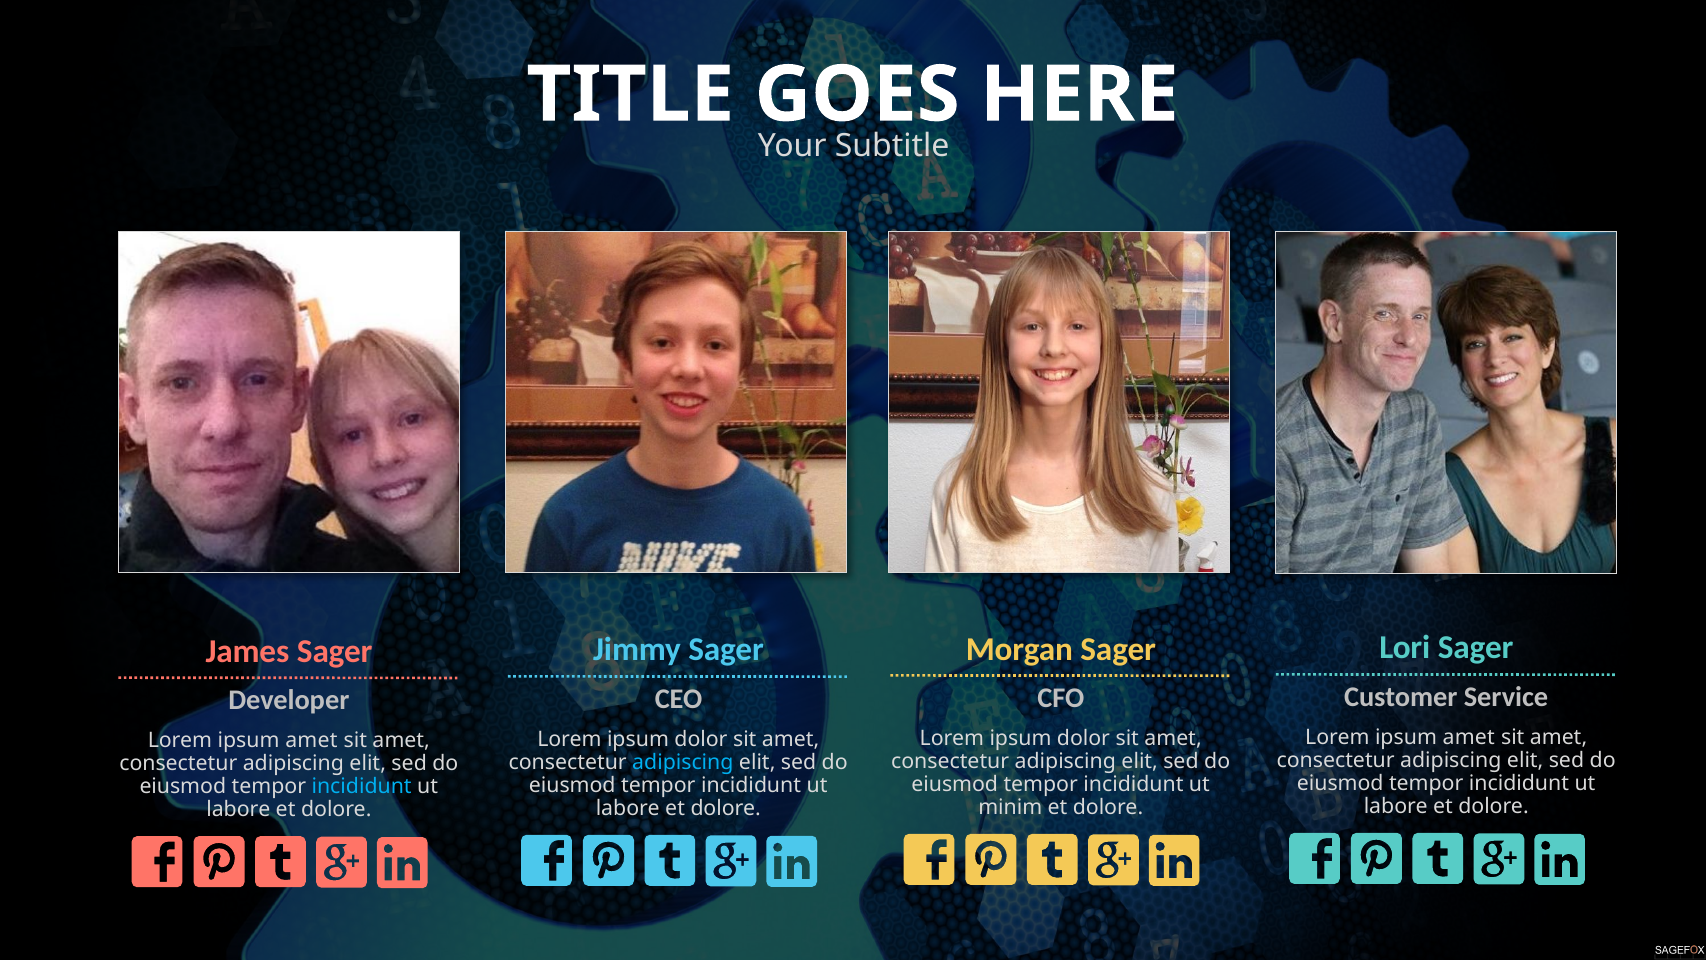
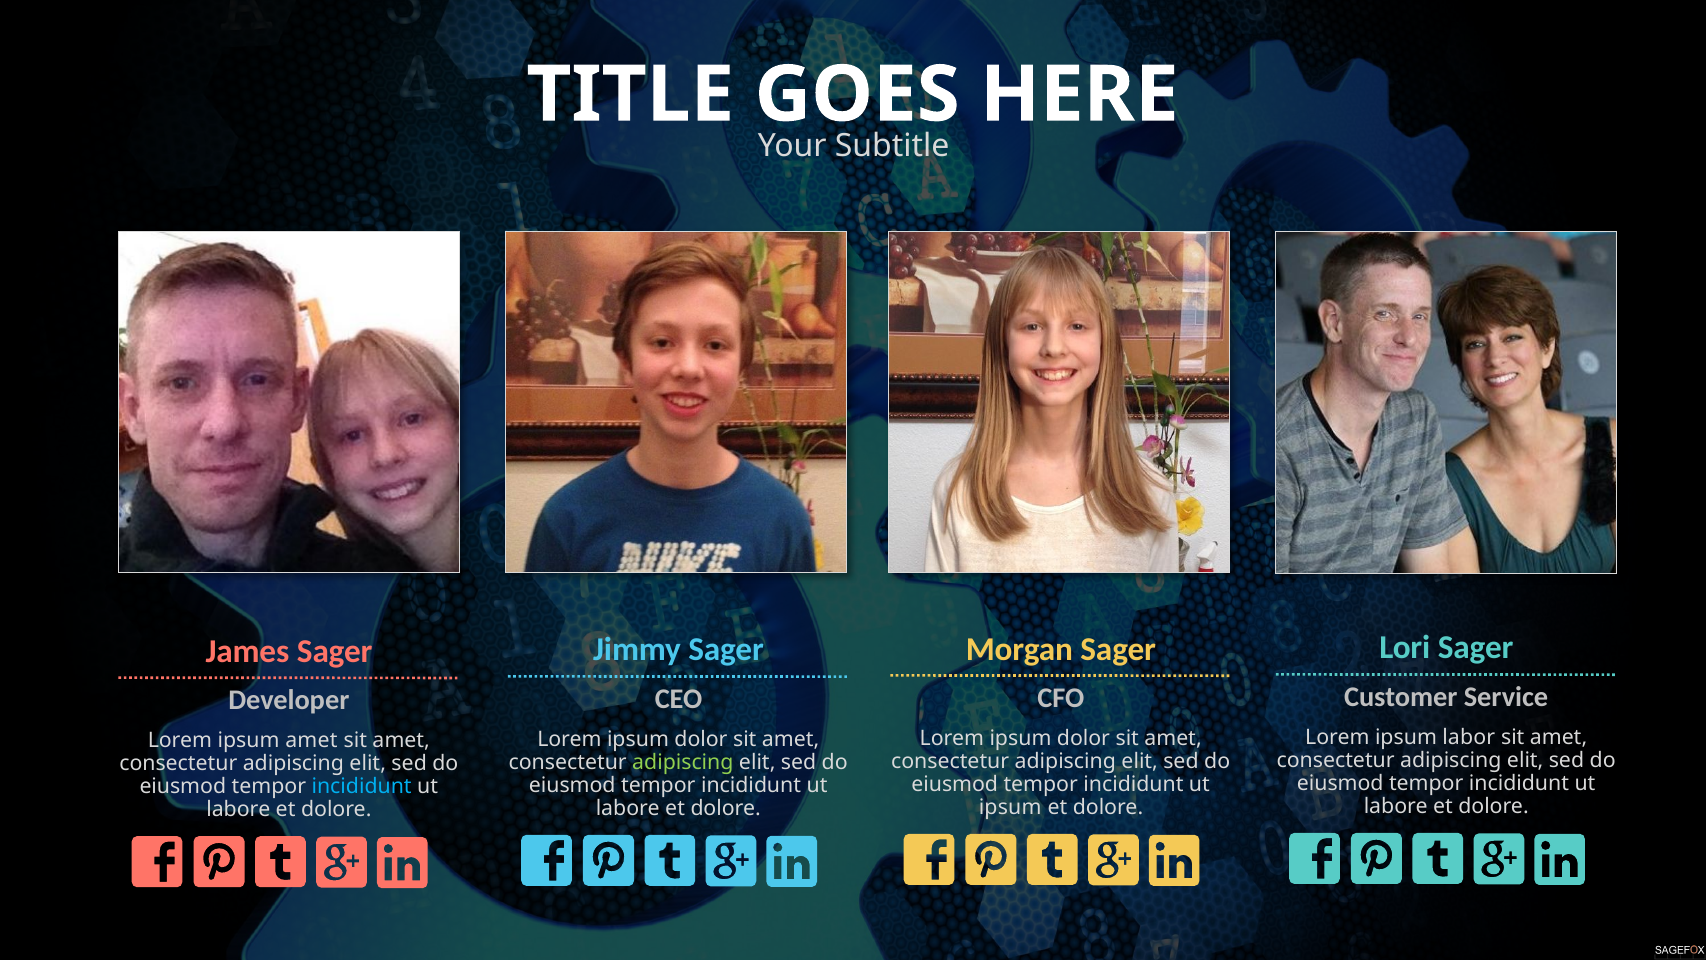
amet at (1469, 737): amet -> labor
adipiscing at (683, 762) colour: light blue -> light green
minim at (1010, 807): minim -> ipsum
